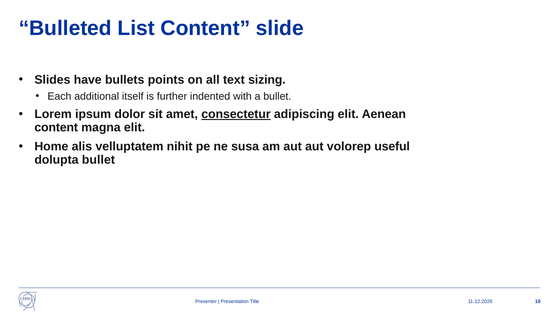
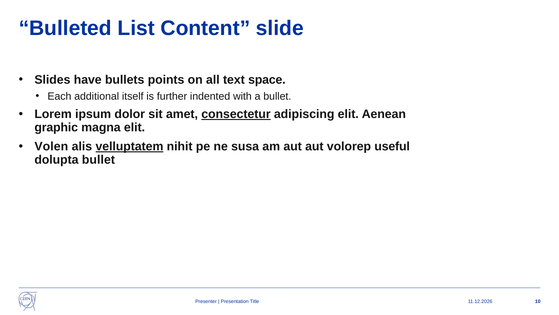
sizing: sizing -> space
content at (56, 127): content -> graphic
Home: Home -> Volen
velluptatem underline: none -> present
